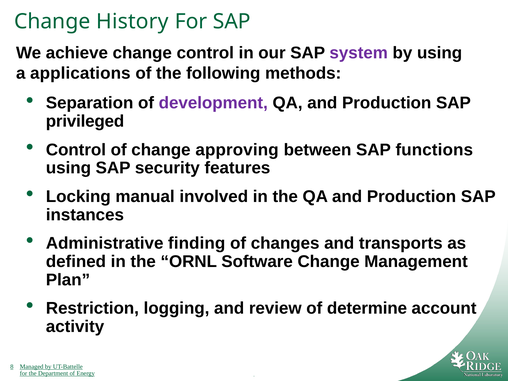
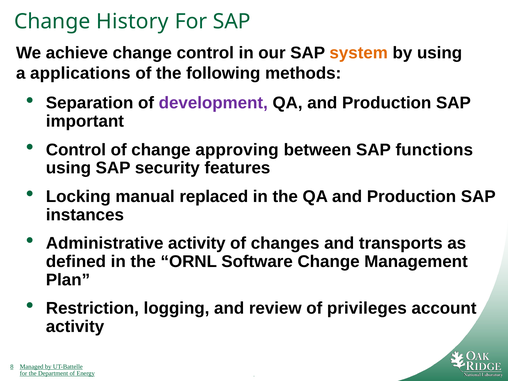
system colour: purple -> orange
privileged: privileged -> important
involved: involved -> replaced
Administrative finding: finding -> activity
determine: determine -> privileges
